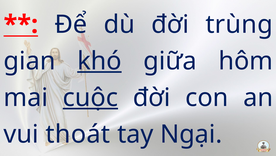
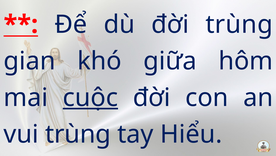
khó underline: present -> none
vui thoát: thoát -> trùng
Ngại: Ngại -> Hiểu
